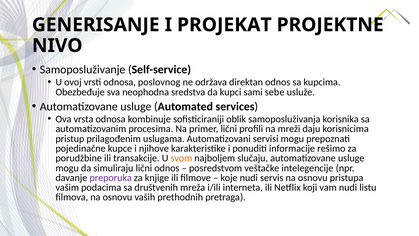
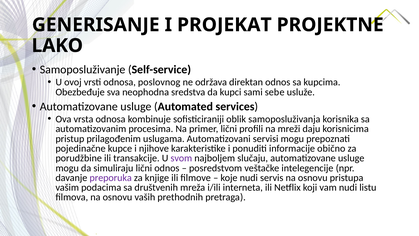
NIVO: NIVO -> LAKO
rešimo: rešimo -> obično
svom colour: orange -> purple
